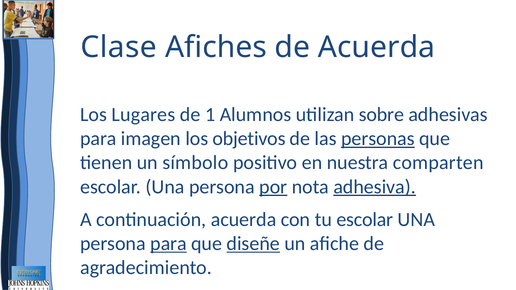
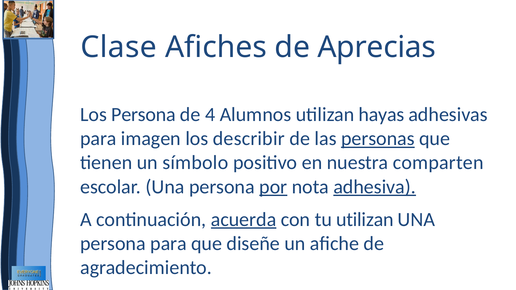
de Acuerda: Acuerda -> Aprecias
Los Lugares: Lugares -> Persona
1: 1 -> 4
sobre: sobre -> hayas
objetivos: objetivos -> describir
acuerda at (244, 220) underline: none -> present
tu escolar: escolar -> utilizan
para at (168, 244) underline: present -> none
diseñe underline: present -> none
